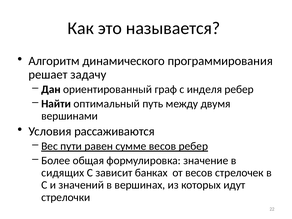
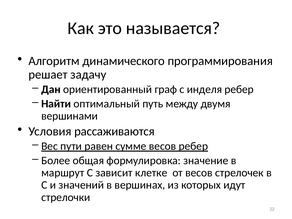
сидящих: сидящих -> маршрут
банках: банках -> клетке
